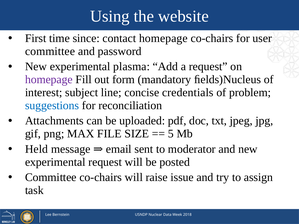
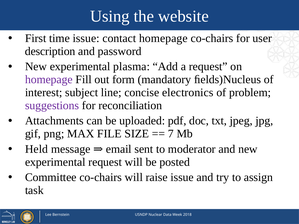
time since: since -> issue
committee at (50, 51): committee -> description
credentials: credentials -> electronics
suggestions colour: blue -> purple
5: 5 -> 7
